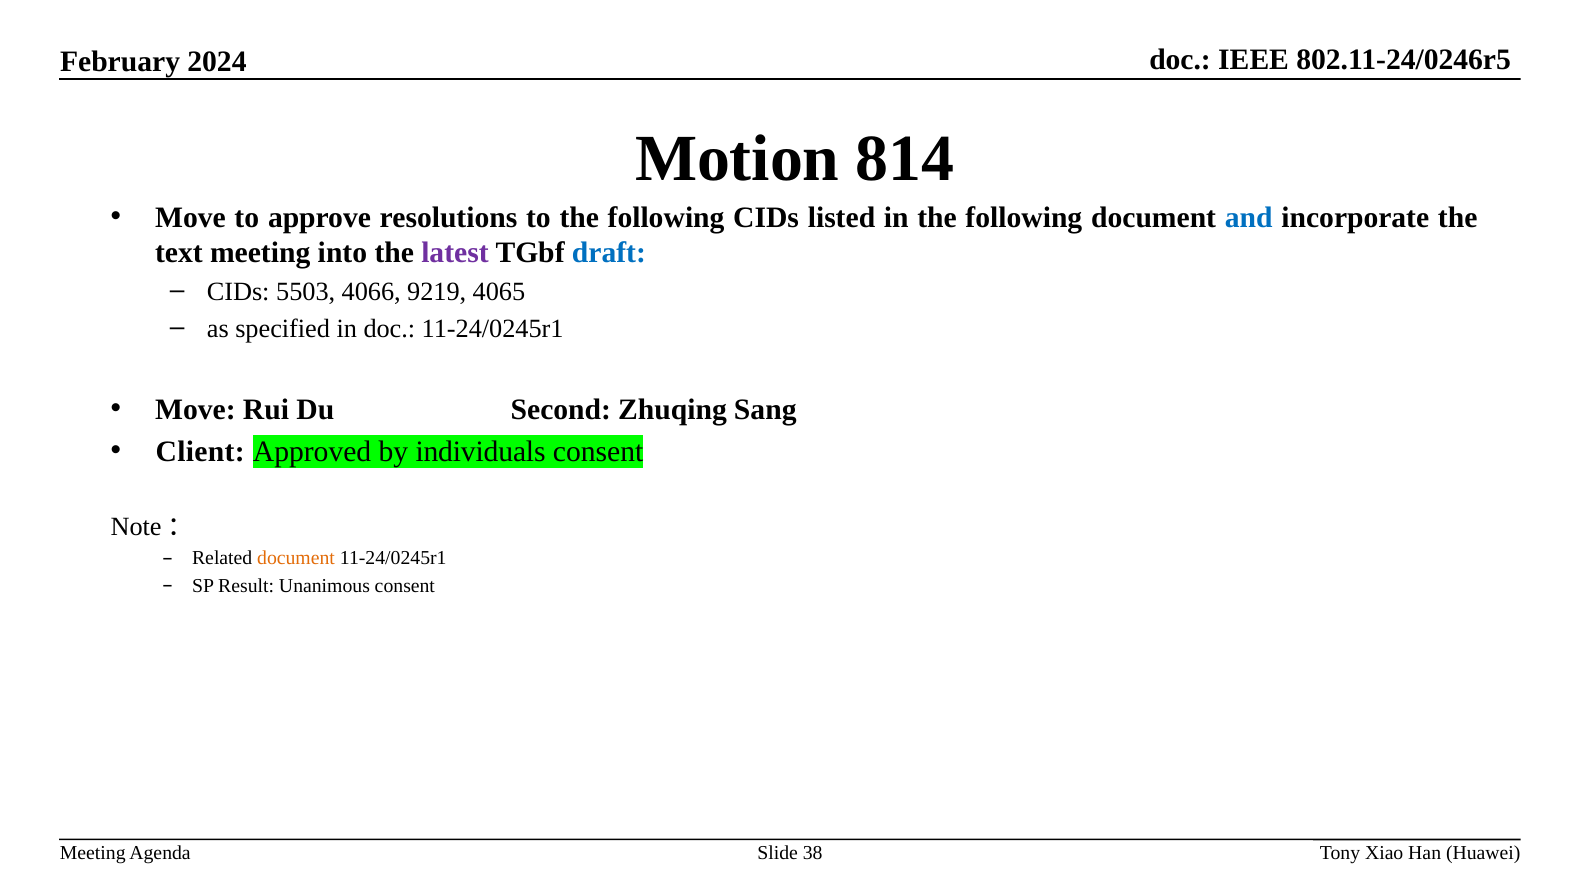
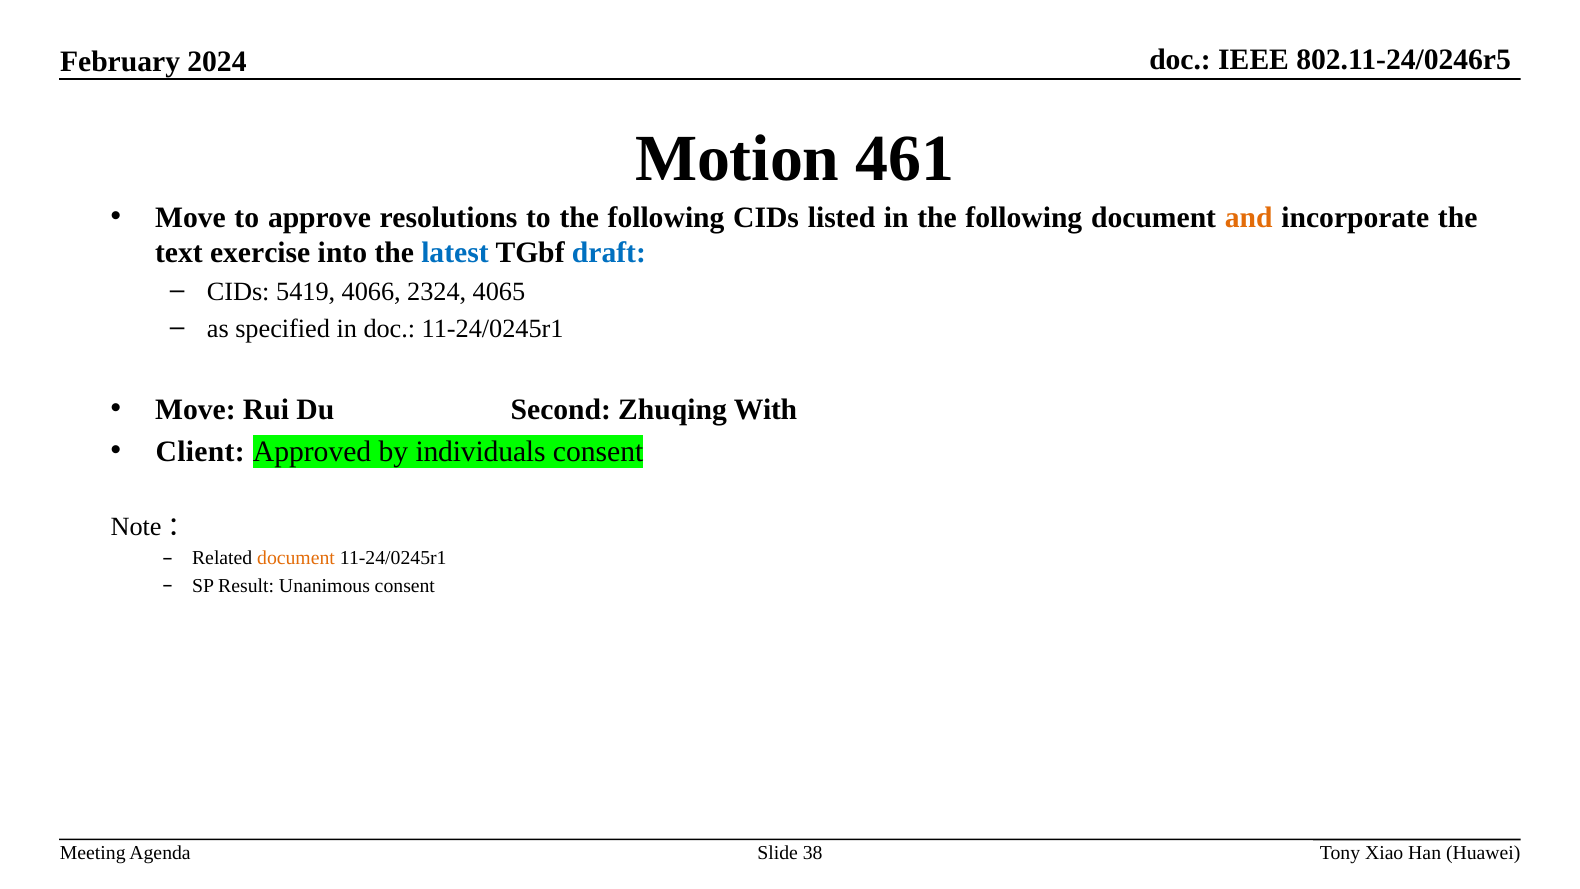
814: 814 -> 461
and colour: blue -> orange
text meeting: meeting -> exercise
latest colour: purple -> blue
5503: 5503 -> 5419
9219: 9219 -> 2324
Sang: Sang -> With
